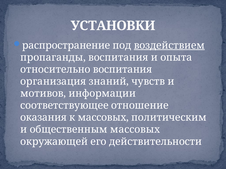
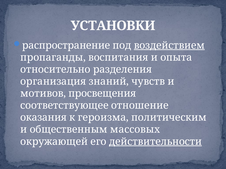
относительно воспитания: воспитания -> разделения
информации: информации -> просвещения
к массовых: массовых -> героизма
действительности underline: none -> present
